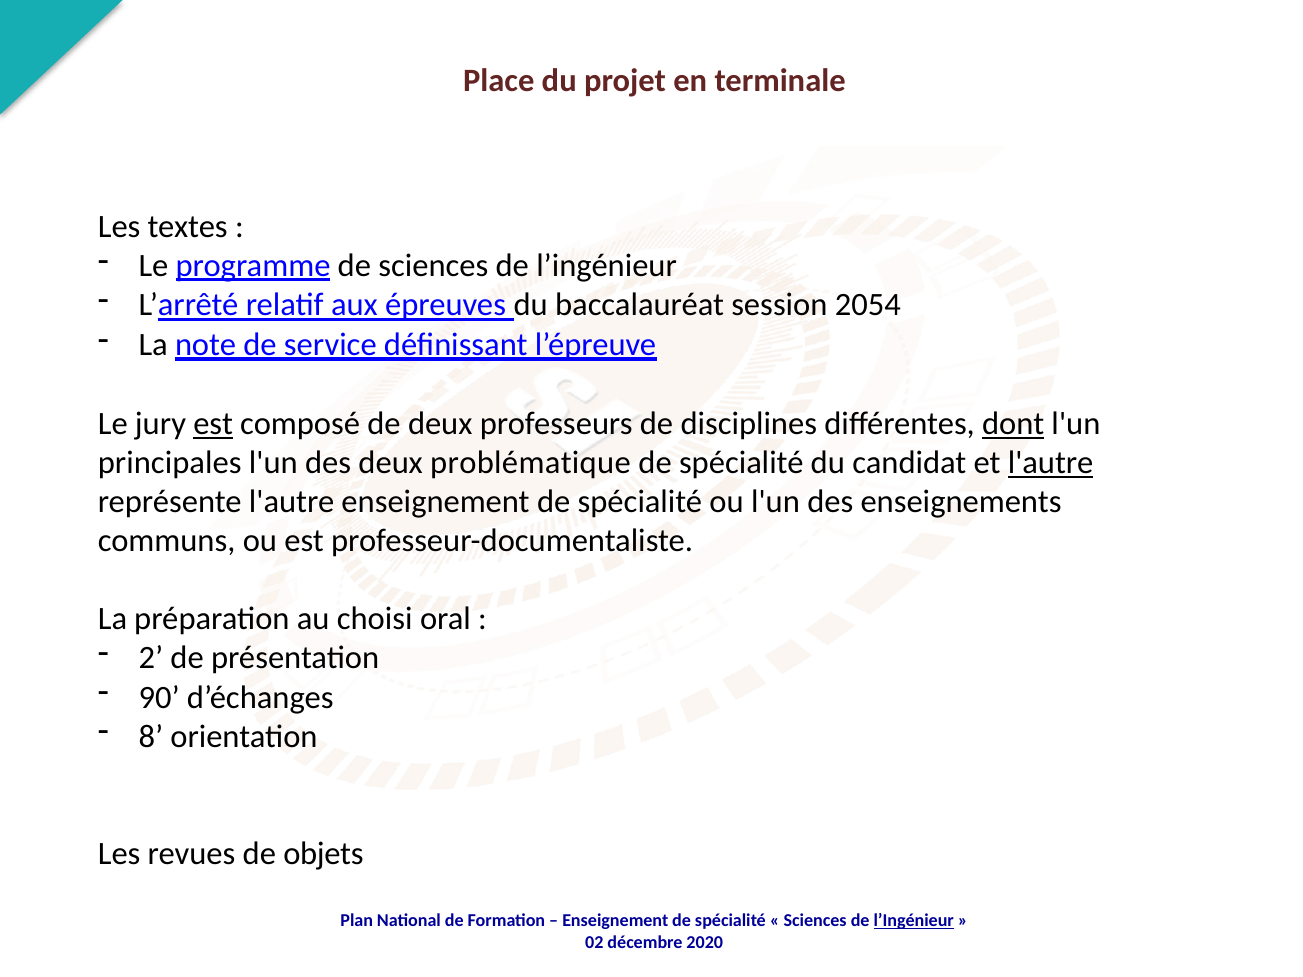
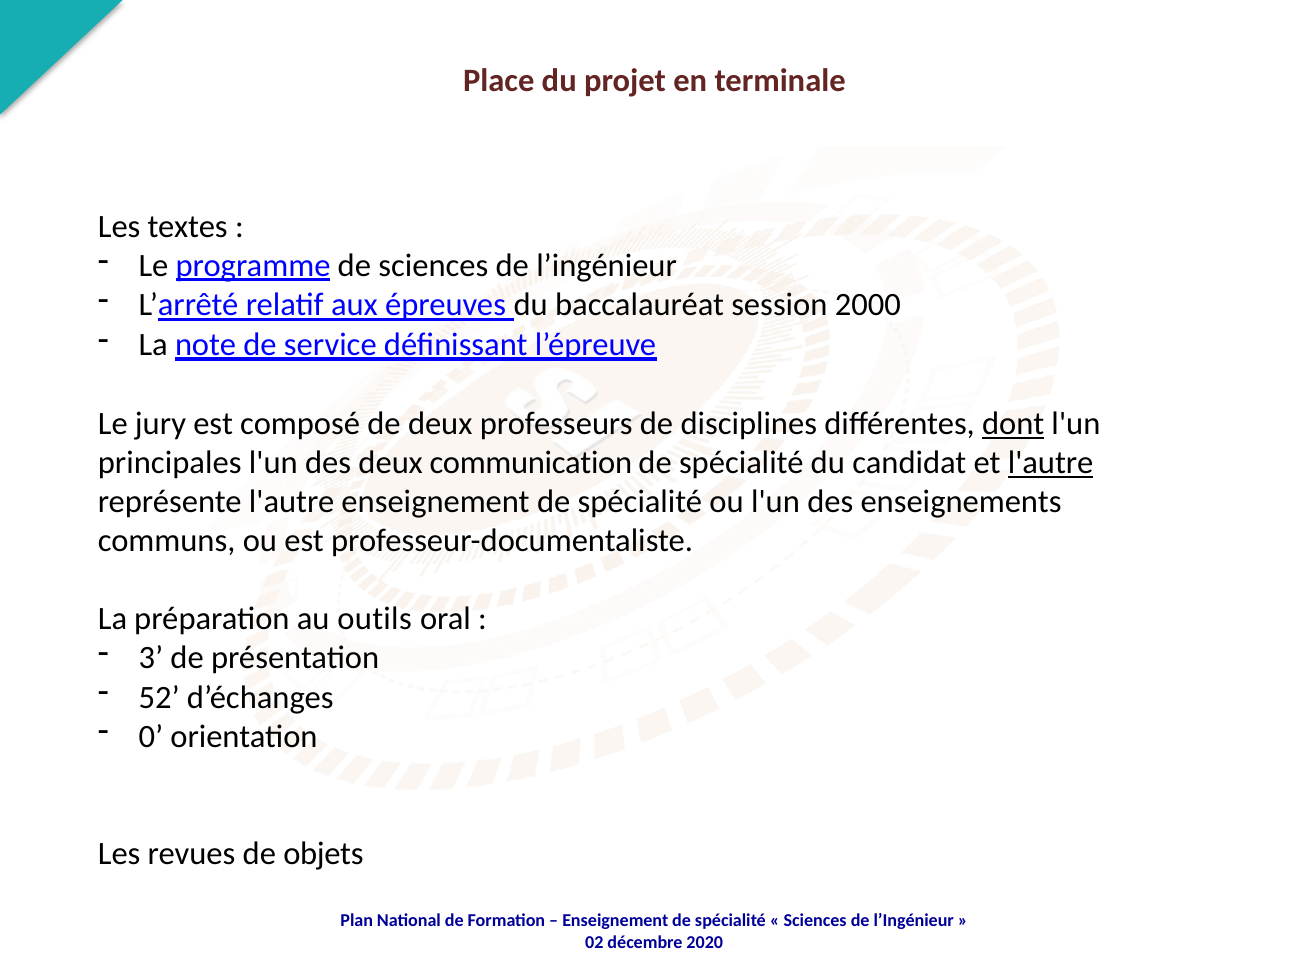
2054: 2054 -> 2000
est at (213, 424) underline: present -> none
problématique: problématique -> communication
choisi: choisi -> outils
2: 2 -> 3
90: 90 -> 52
8: 8 -> 0
l’Ingénieur at (914, 921) underline: present -> none
